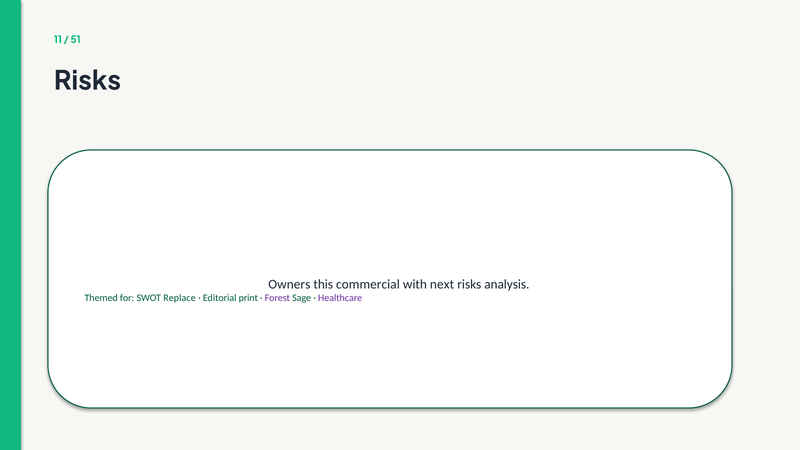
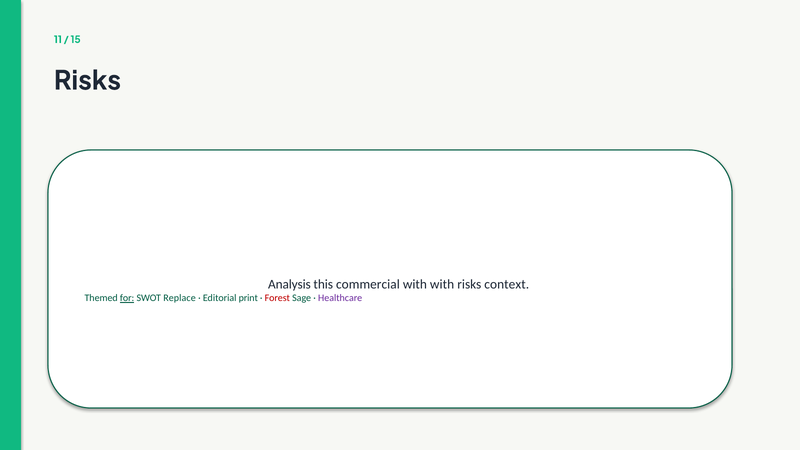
51: 51 -> 15
Owners: Owners -> Analysis
with next: next -> with
analysis: analysis -> context
for underline: none -> present
Forest colour: purple -> red
